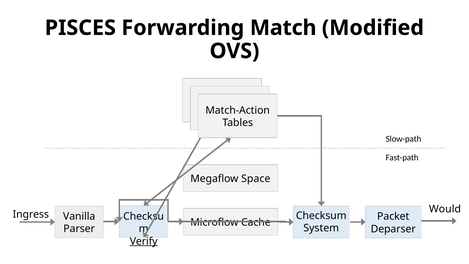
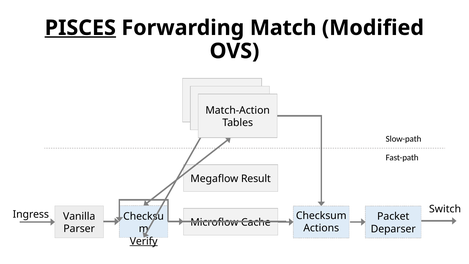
PISCES underline: none -> present
Space: Space -> Result
Would: Would -> Switch
System: System -> Actions
